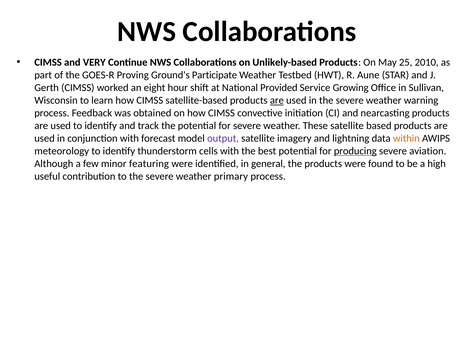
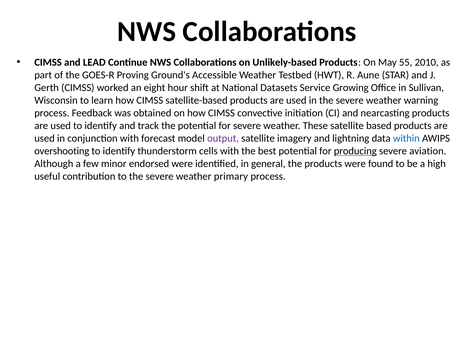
VERY: VERY -> LEAD
25: 25 -> 55
Participate: Participate -> Accessible
Provided: Provided -> Datasets
are at (277, 100) underline: present -> none
within colour: orange -> blue
meteorology: meteorology -> overshooting
featuring: featuring -> endorsed
